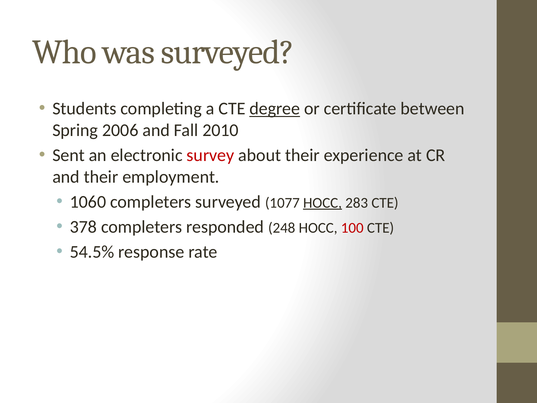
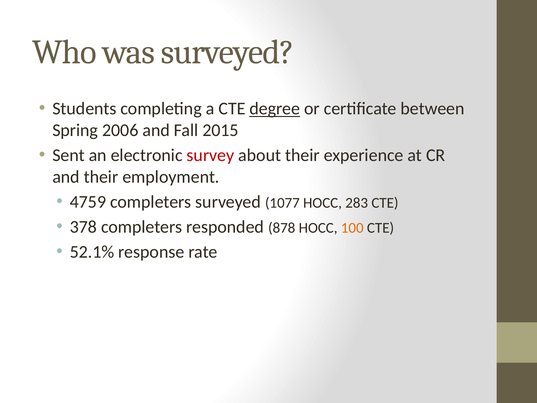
2010: 2010 -> 2015
1060: 1060 -> 4759
HOCC at (322, 203) underline: present -> none
248: 248 -> 878
100 colour: red -> orange
54.5%: 54.5% -> 52.1%
